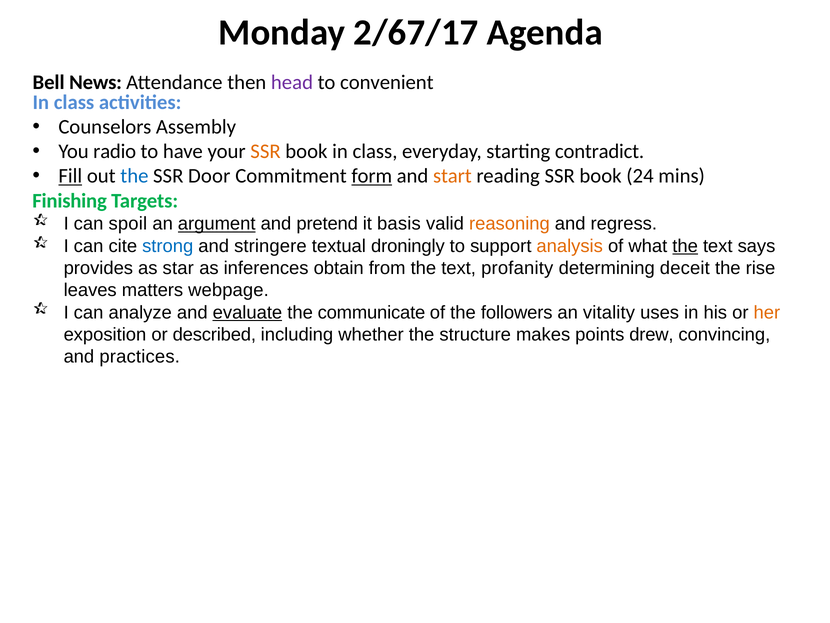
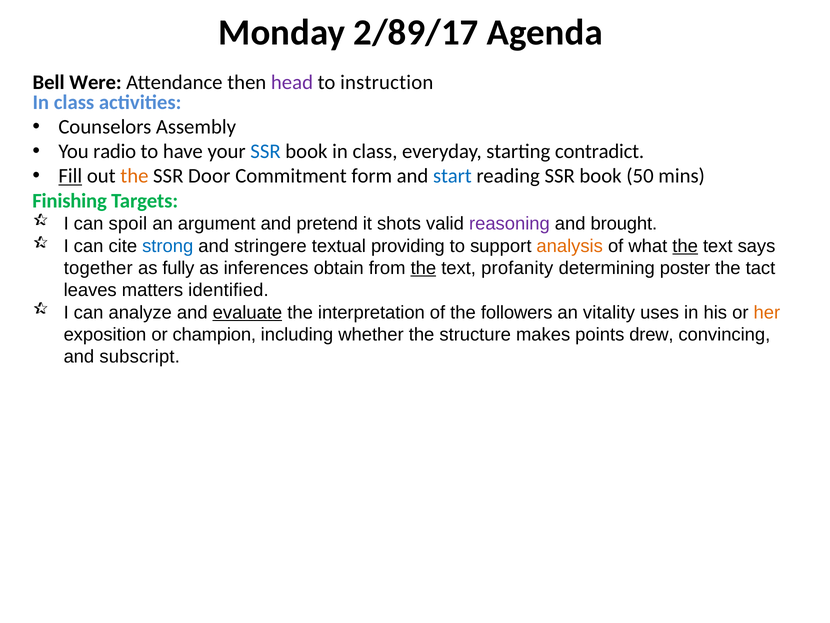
2/67/17: 2/67/17 -> 2/89/17
News: News -> Were
convenient: convenient -> instruction
SSR at (266, 151) colour: orange -> blue
the at (134, 176) colour: blue -> orange
form underline: present -> none
start colour: orange -> blue
24: 24 -> 50
argument underline: present -> none
basis: basis -> shots
reasoning colour: orange -> purple
regress: regress -> brought
droningly: droningly -> providing
provides: provides -> together
star: star -> fully
the at (423, 268) underline: none -> present
deceit: deceit -> poster
rise: rise -> tact
webpage: webpage -> identified
communicate: communicate -> interpretation
described: described -> champion
practices: practices -> subscript
